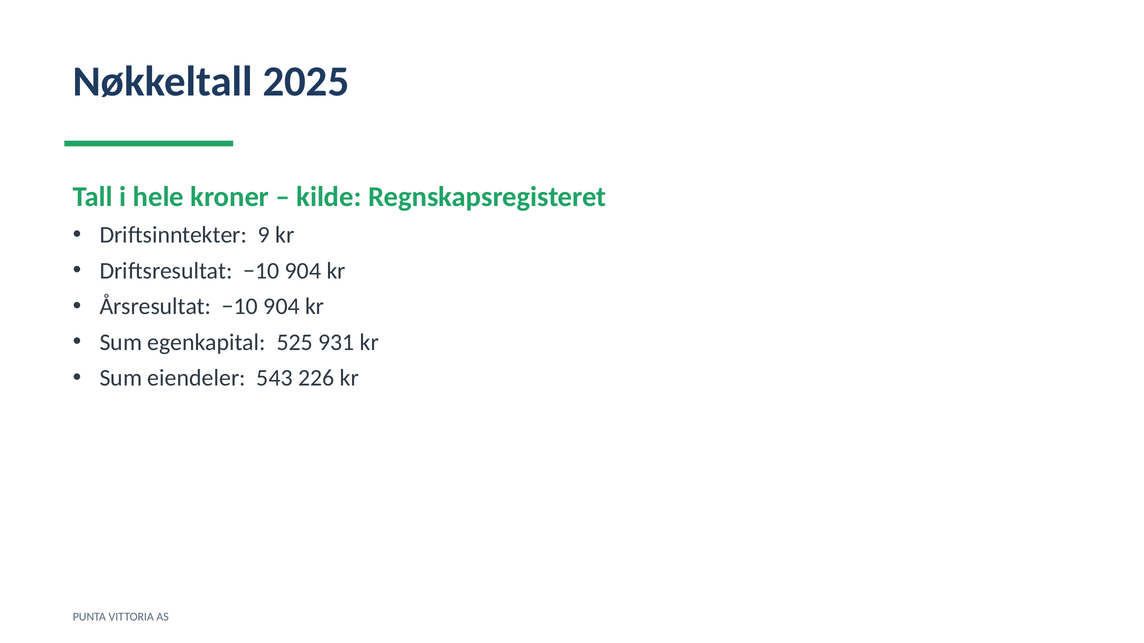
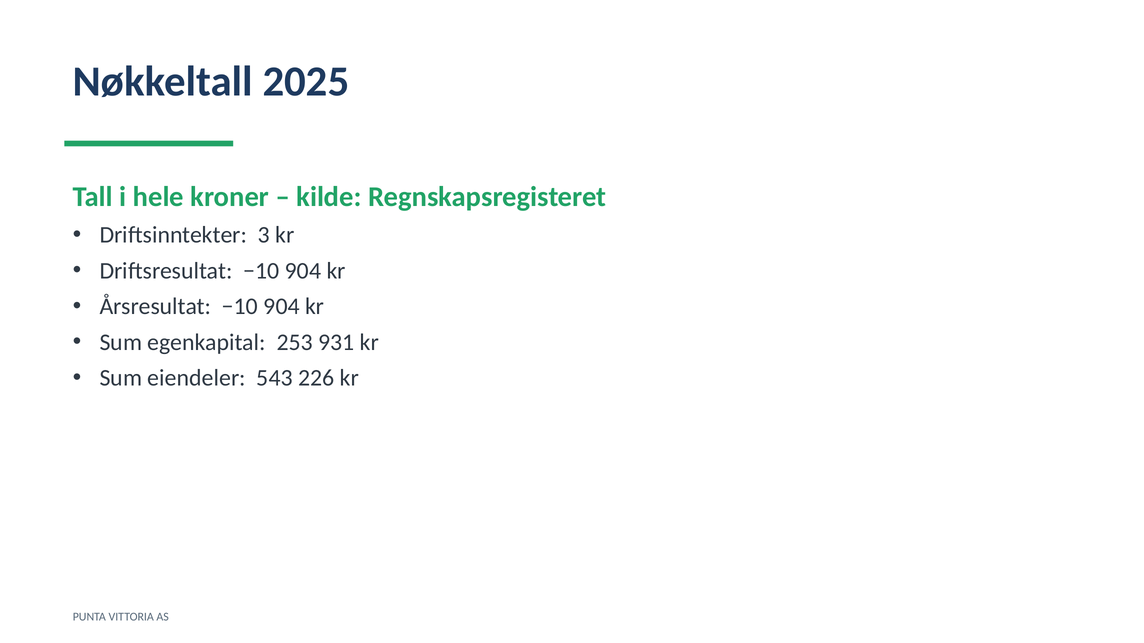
9: 9 -> 3
525: 525 -> 253
